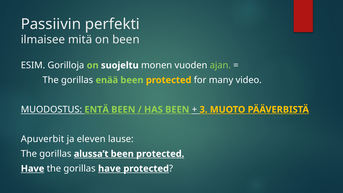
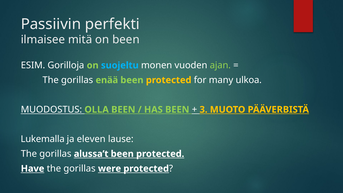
suojeltu colour: white -> light blue
video: video -> ulkoa
ENTÄ: ENTÄ -> OLLA
Apuverbit: Apuverbit -> Lukemalla
gorillas have: have -> were
